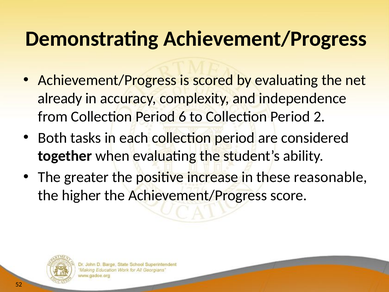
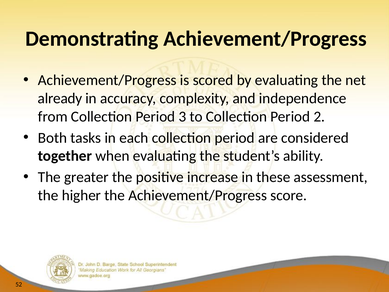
6: 6 -> 3
reasonable: reasonable -> assessment
